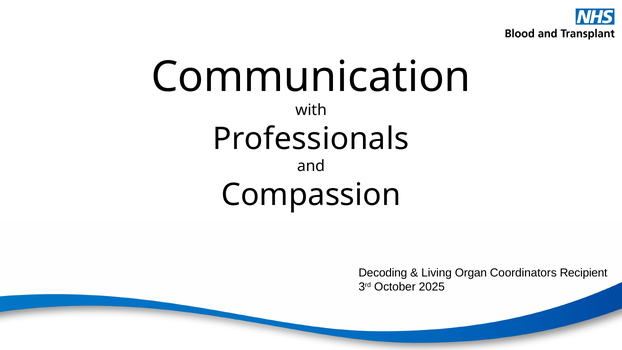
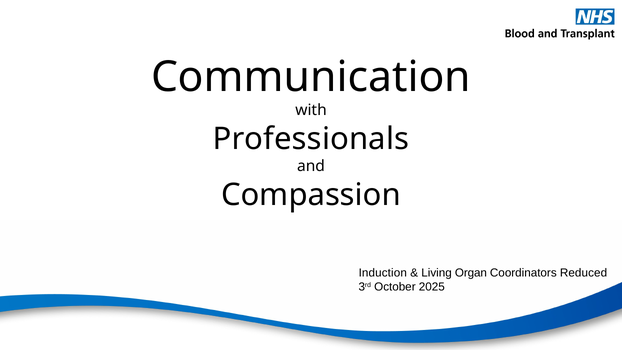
Decoding: Decoding -> Induction
Recipient: Recipient -> Reduced
